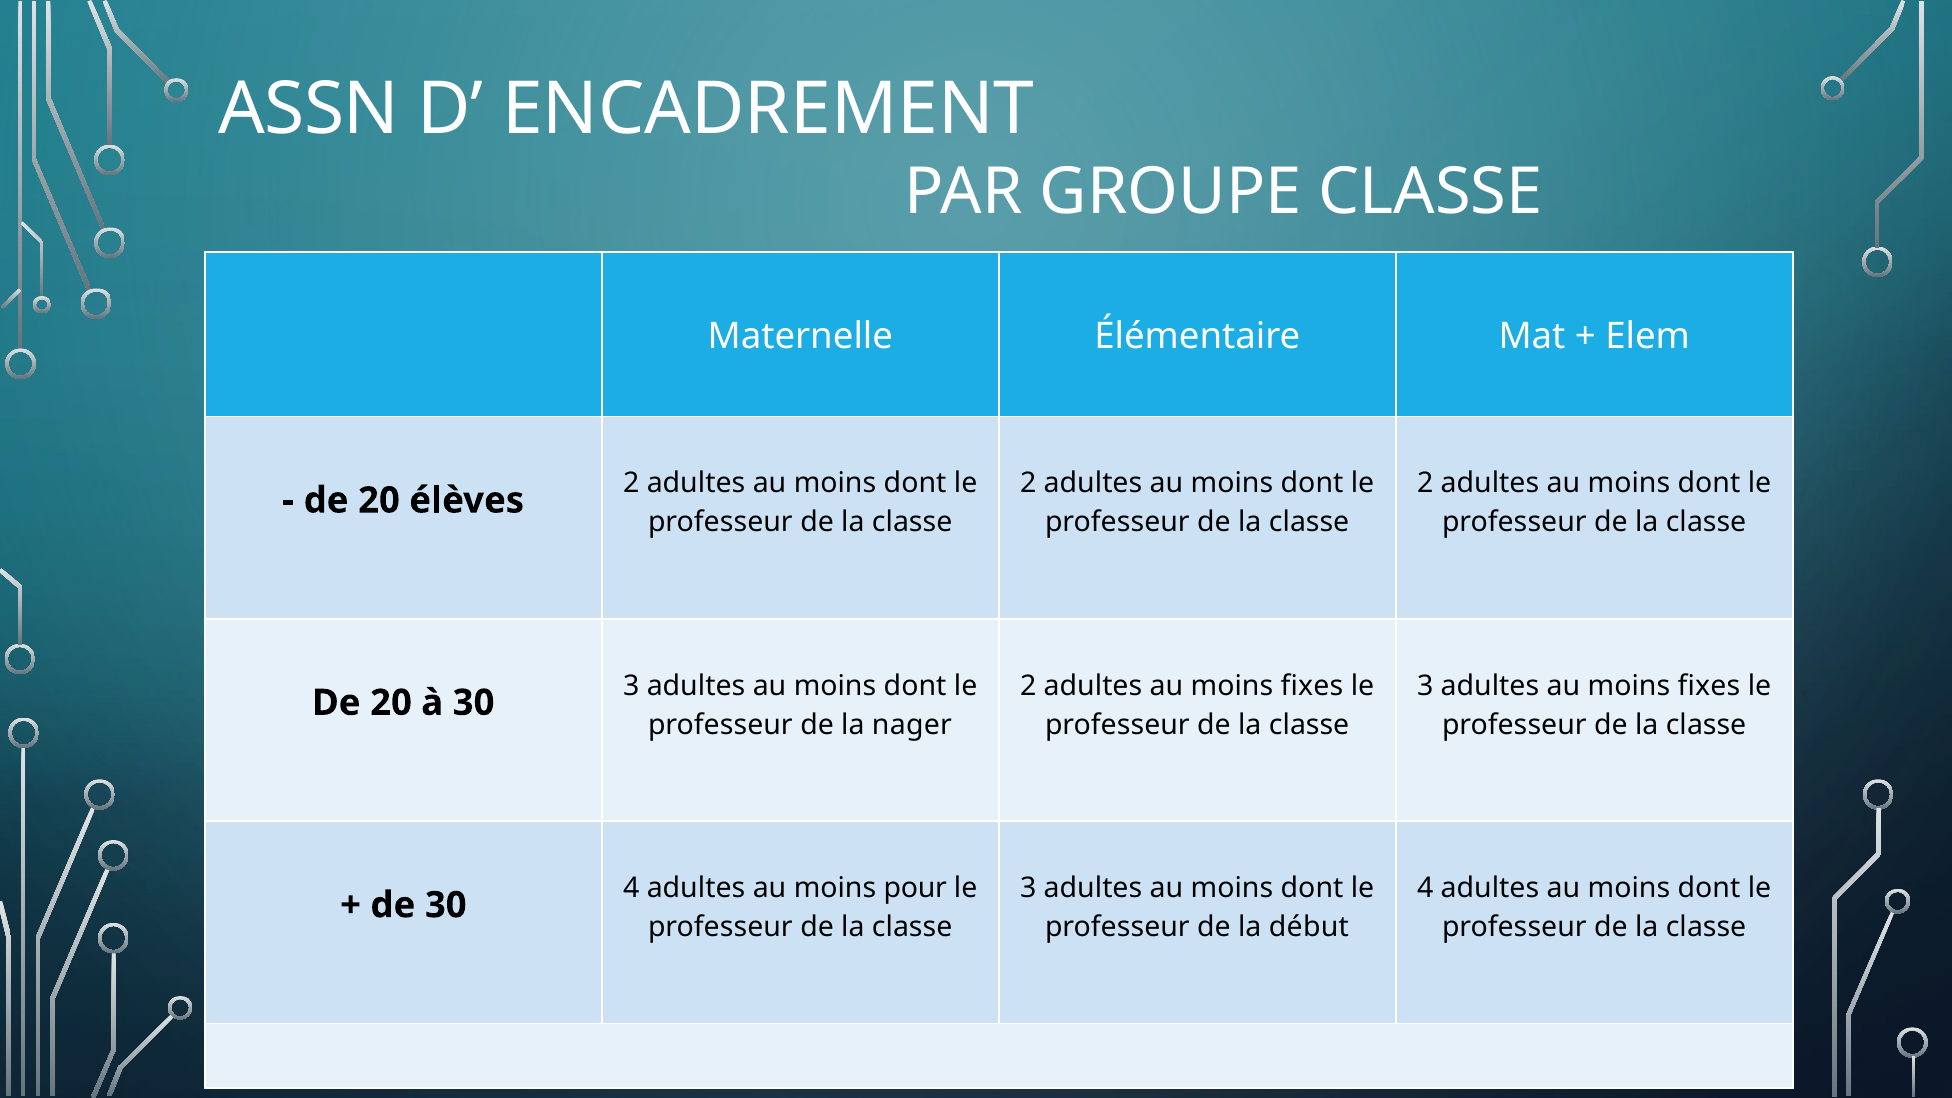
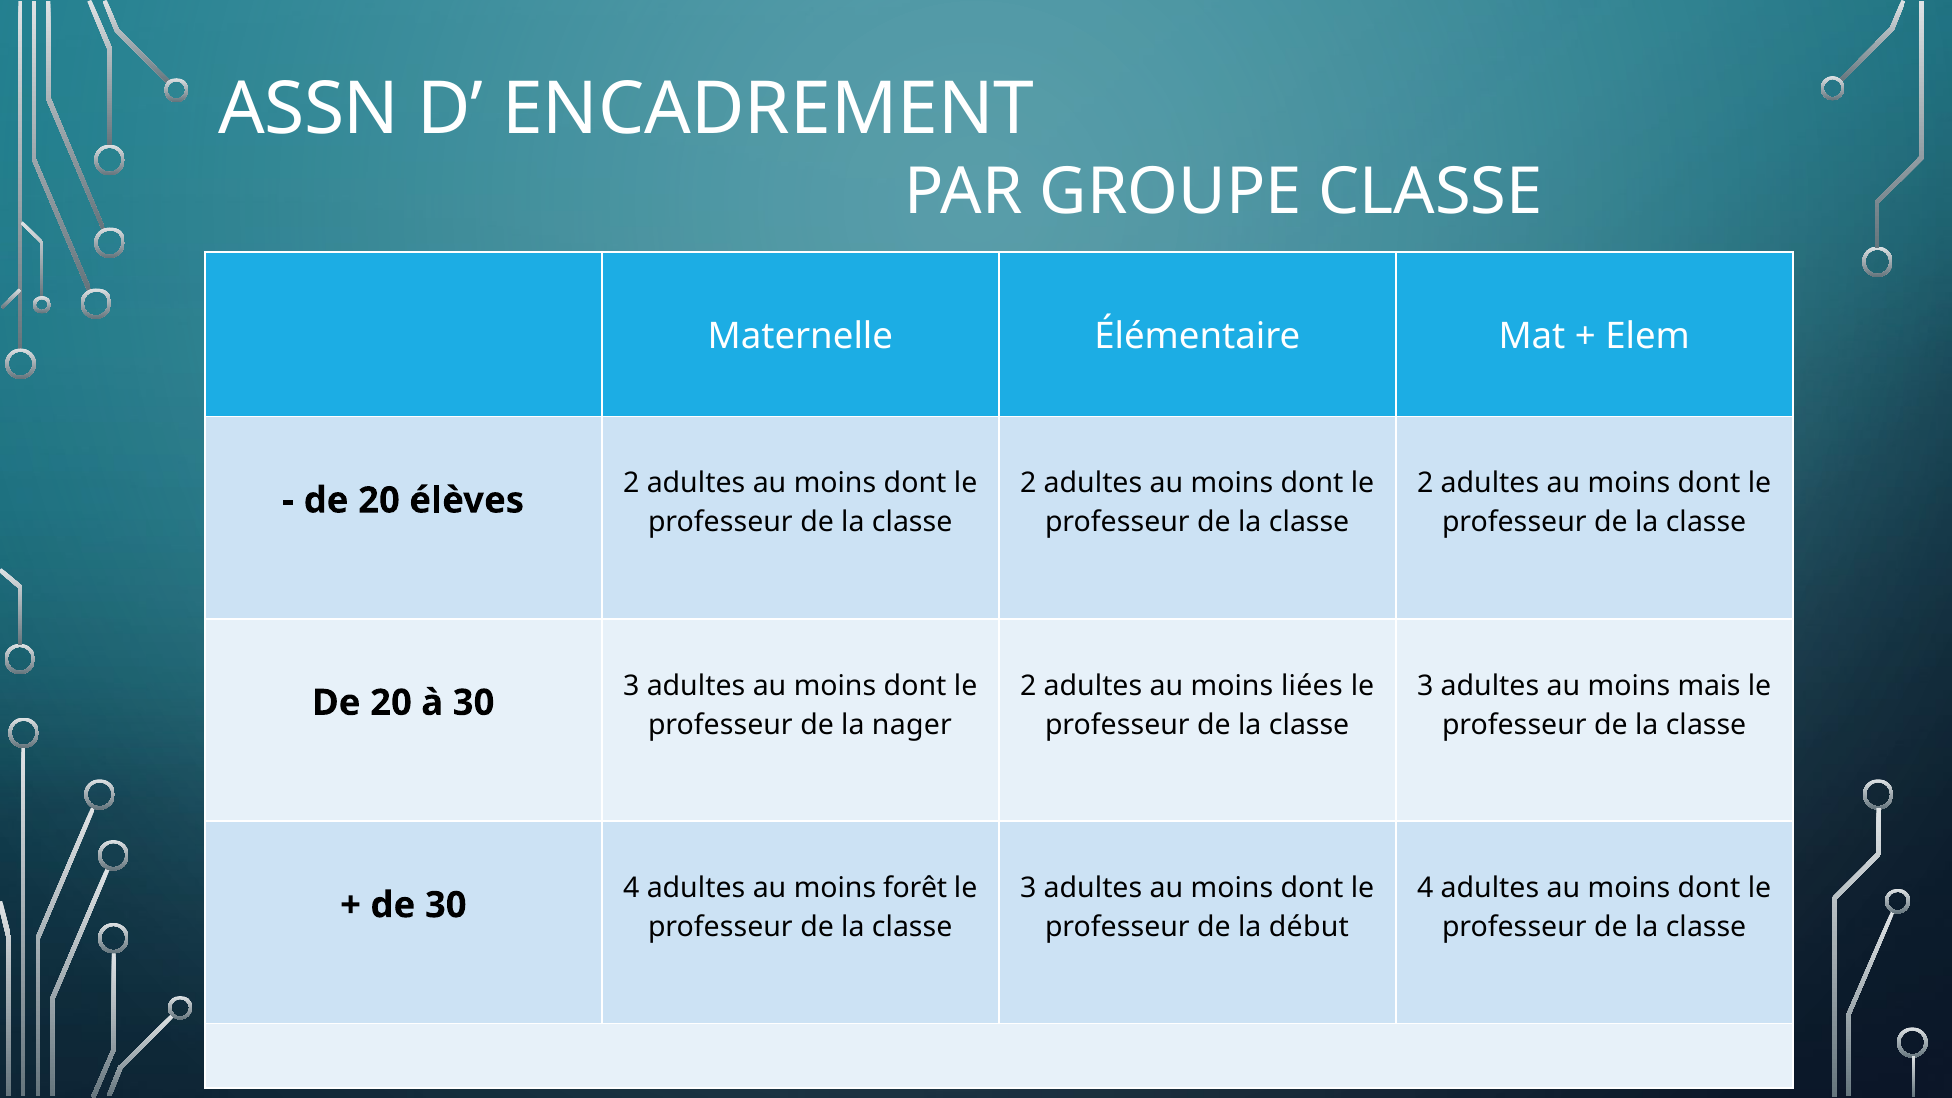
fixes at (1312, 686): fixes -> liées
fixes at (1709, 686): fixes -> mais
pour: pour -> forêt
